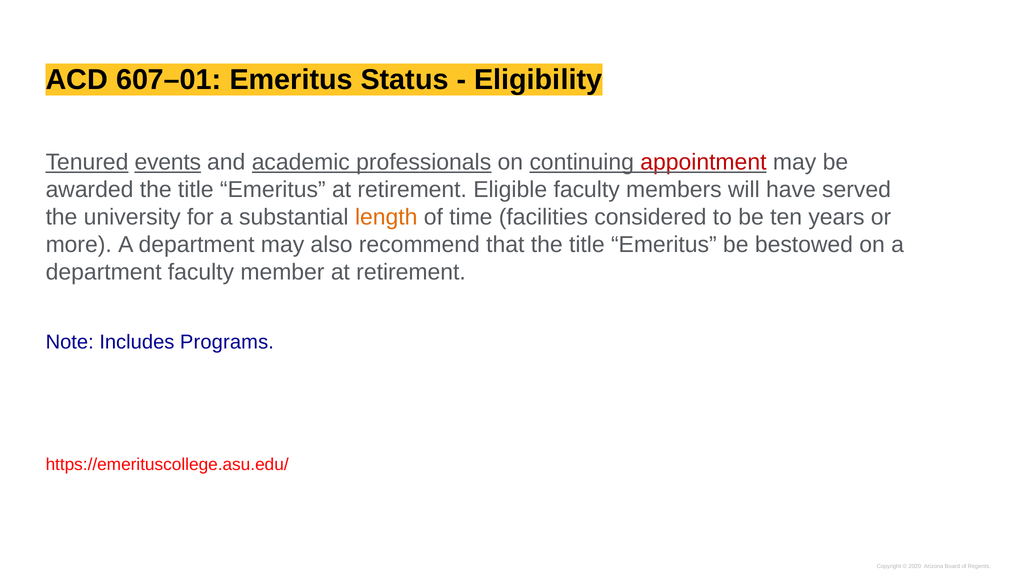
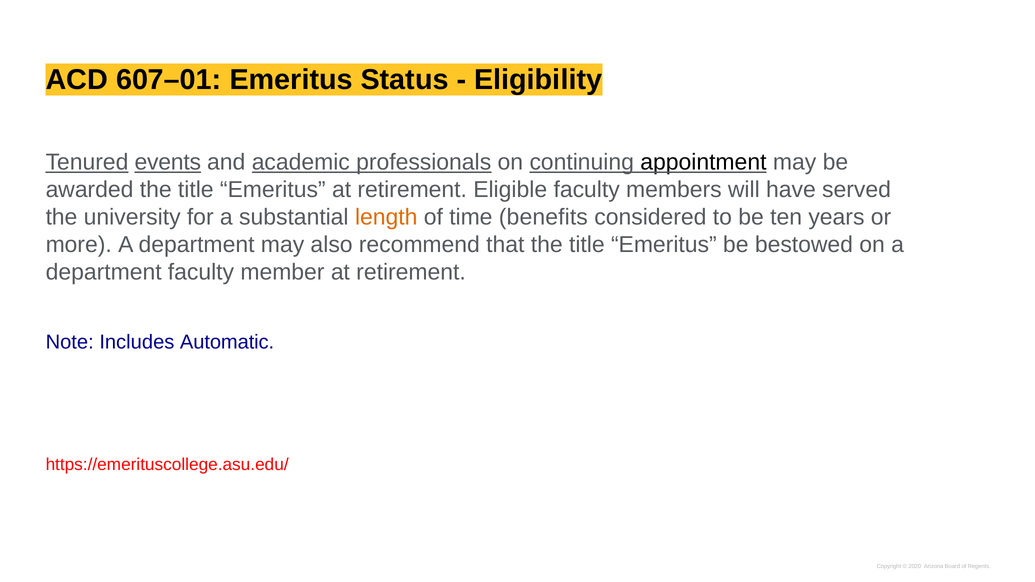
appointment colour: red -> black
facilities: facilities -> benefits
Programs: Programs -> Automatic
